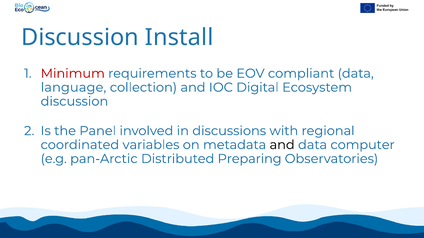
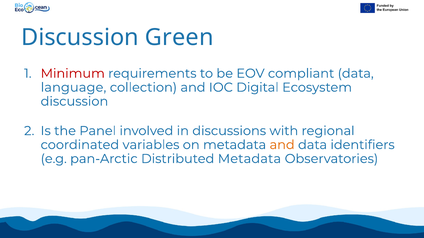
Install: Install -> Green
and at (282, 145) colour: black -> orange
computer: computer -> identifiers
Distributed Preparing: Preparing -> Metadata
